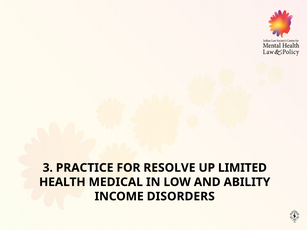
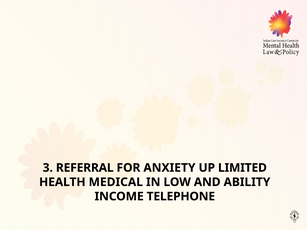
PRACTICE: PRACTICE -> REFERRAL
RESOLVE: RESOLVE -> ANXIETY
DISORDERS: DISORDERS -> TELEPHONE
